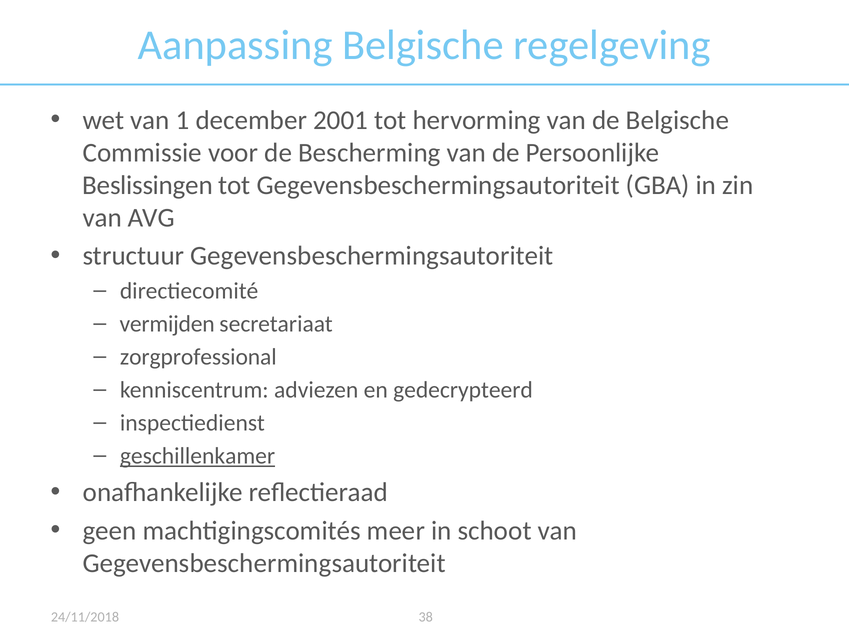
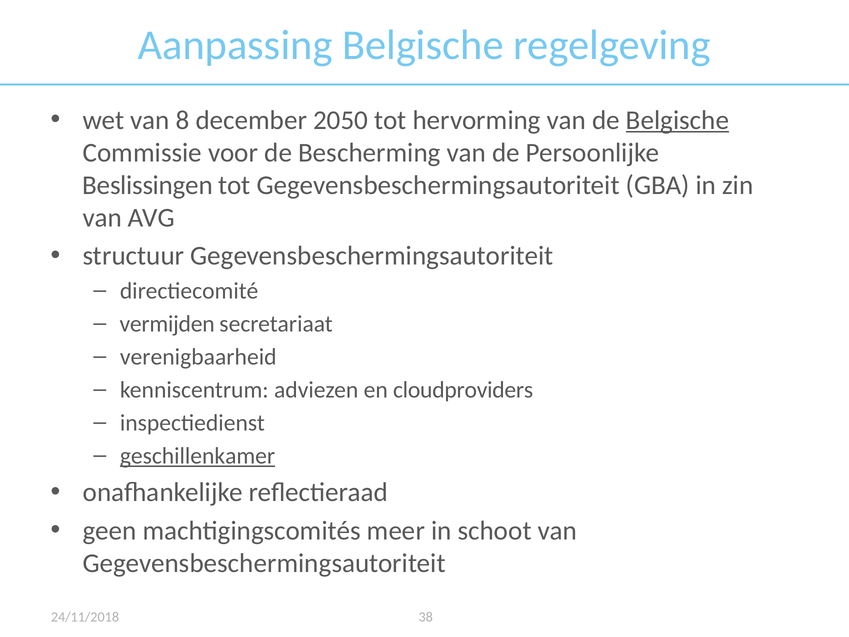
1: 1 -> 8
2001: 2001 -> 2050
Belgische at (678, 120) underline: none -> present
zorgprofessional: zorgprofessional -> verenigbaarheid
gedecrypteerd: gedecrypteerd -> cloudproviders
